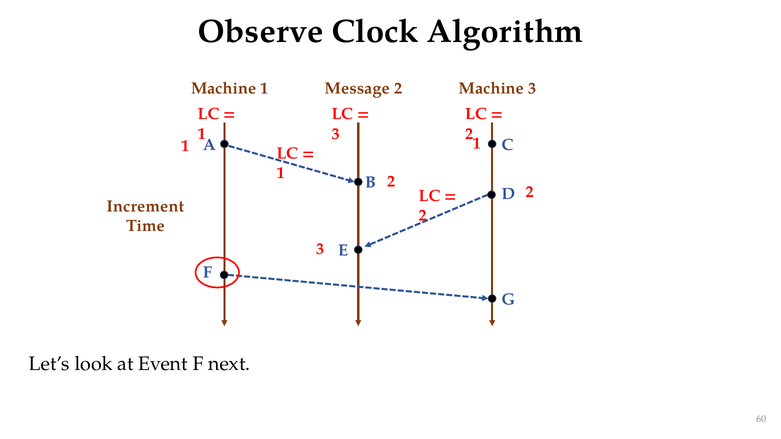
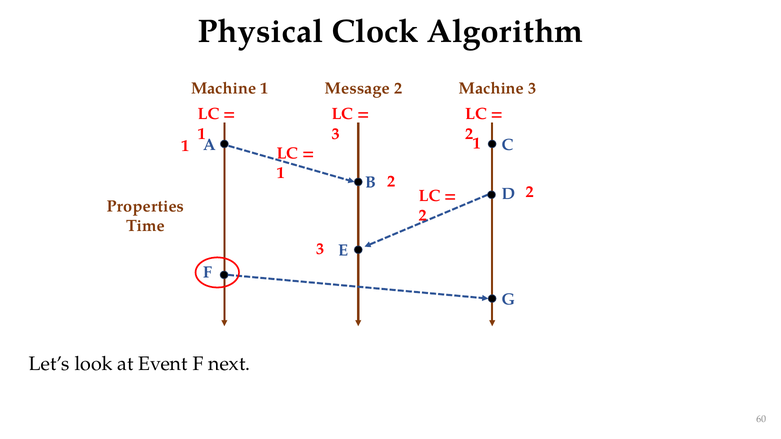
Observe: Observe -> Physical
Increment: Increment -> Properties
